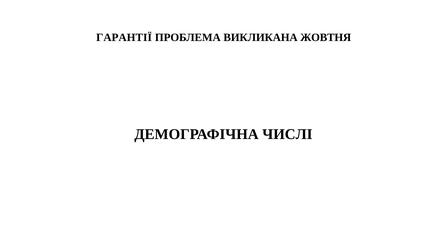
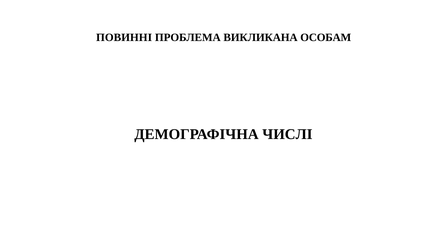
ГАРАНТІЇ: ГАРАНТІЇ -> ПОВИННІ
ЖОВТНЯ: ЖОВТНЯ -> ОСОБАМ
